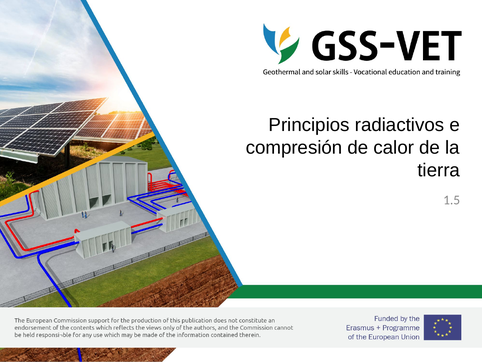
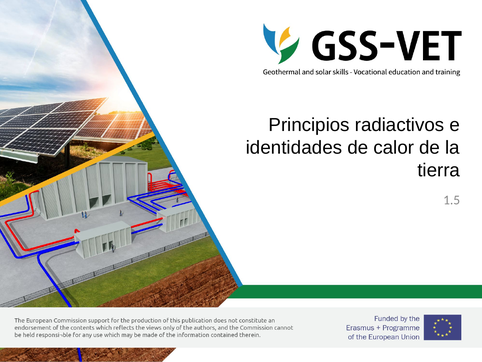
compresión: compresión -> identidades
